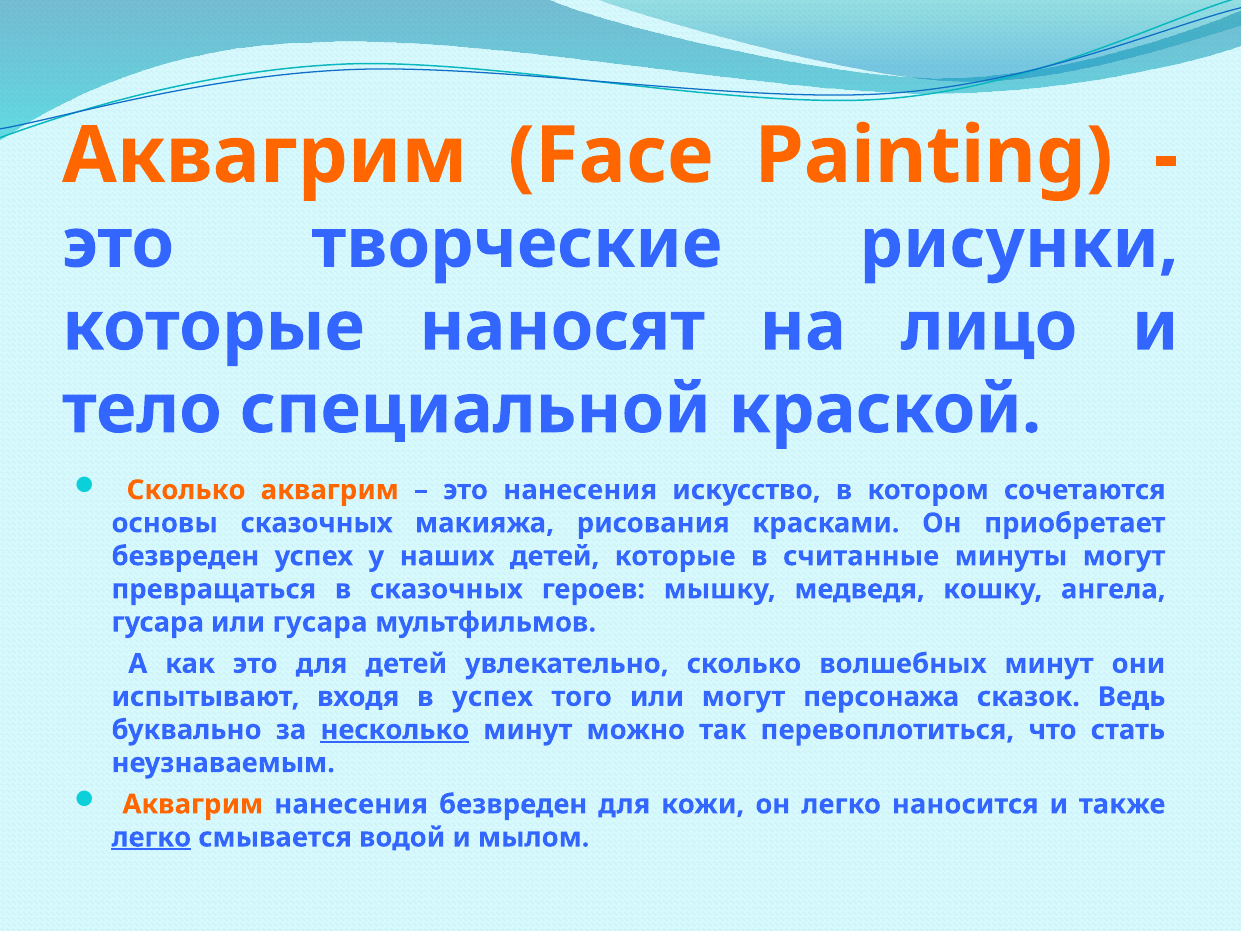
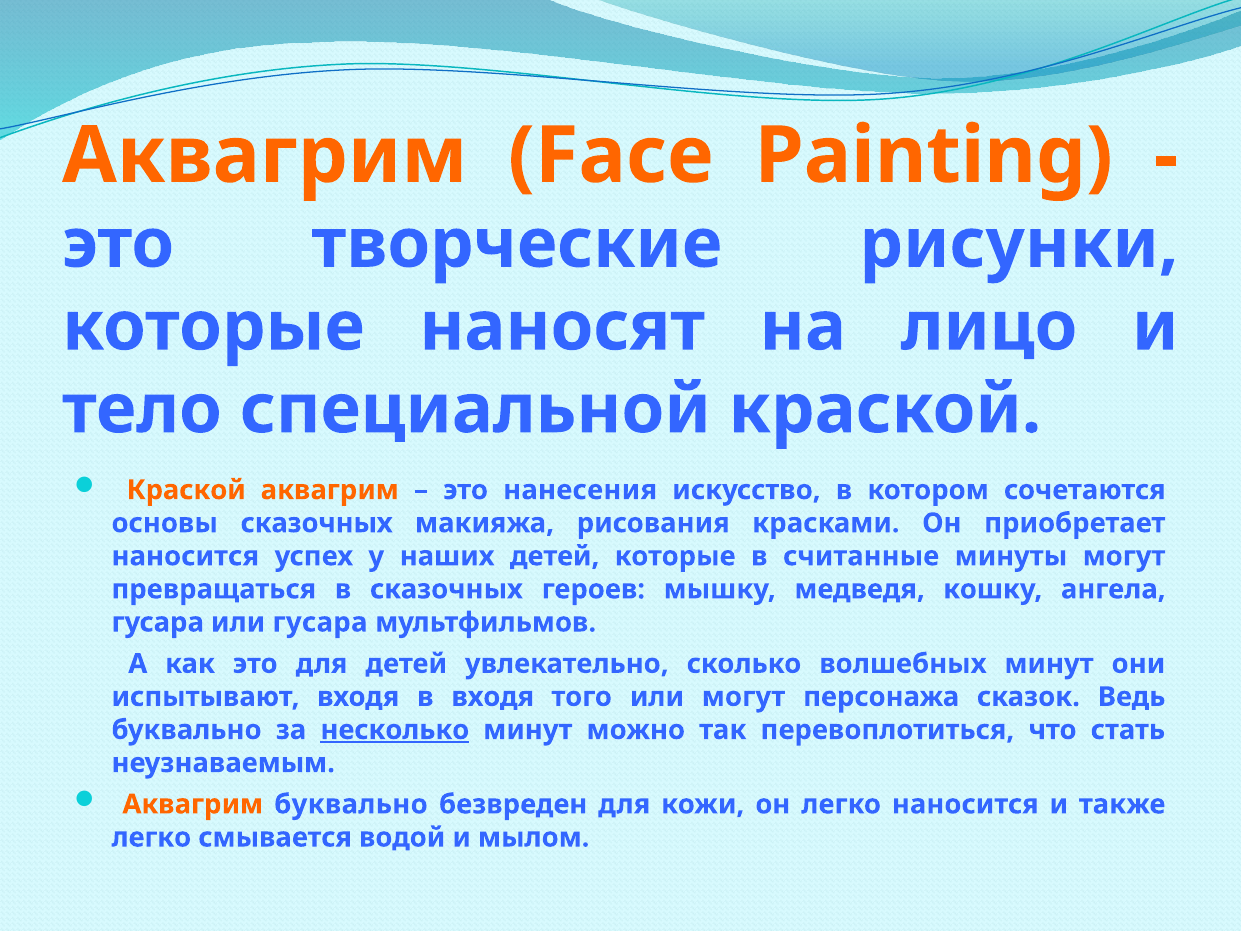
Сколько at (186, 490): Сколько -> Краской
безвреден at (185, 556): безвреден -> наносится
в успех: успех -> входя
Аквагрим нанесения: нанесения -> буквально
легко at (151, 837) underline: present -> none
